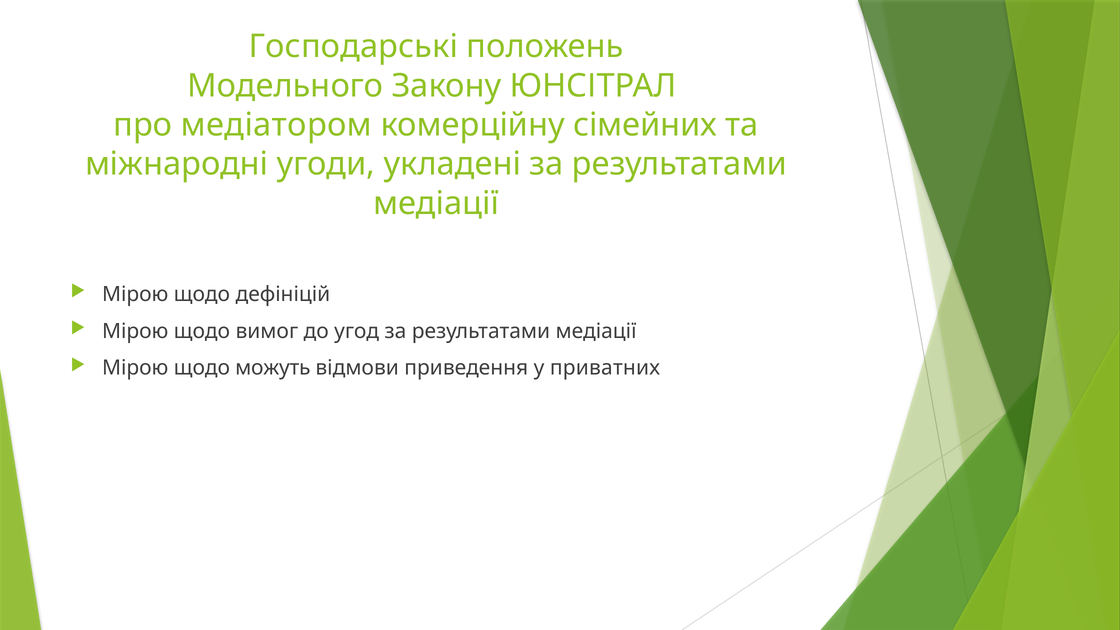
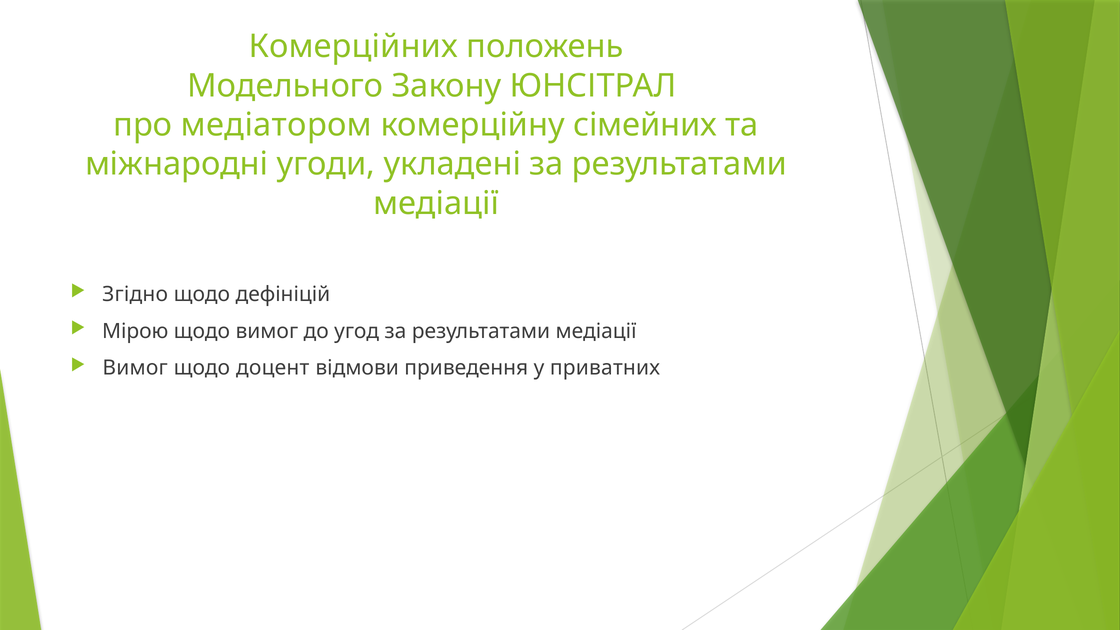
Господарські: Господарські -> Комерційних
Мірою at (135, 294): Мірою -> Згідно
Мірою at (135, 368): Мірою -> Вимог
можуть: можуть -> доцент
